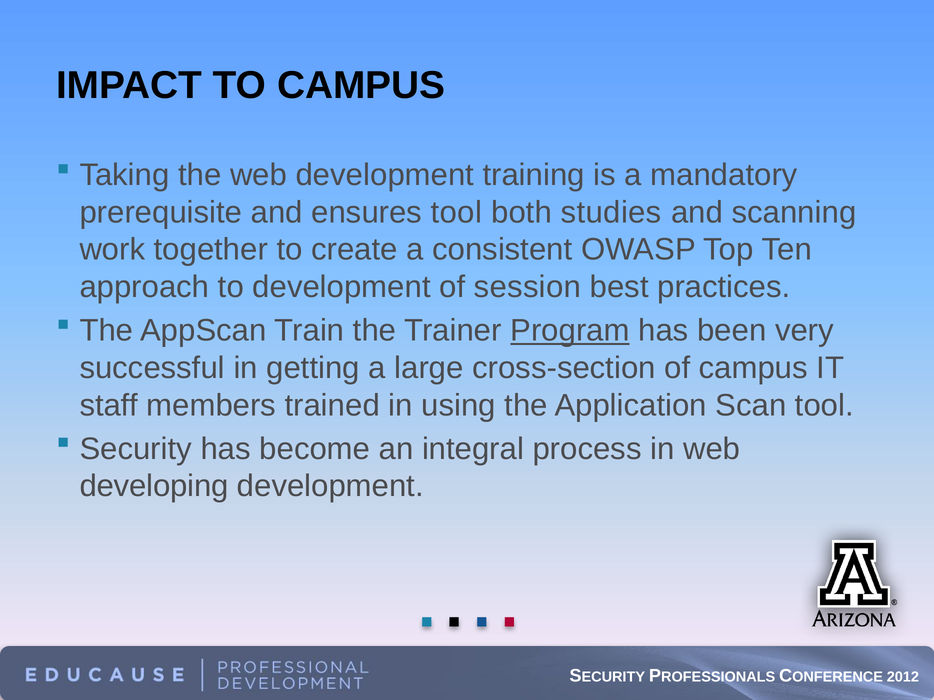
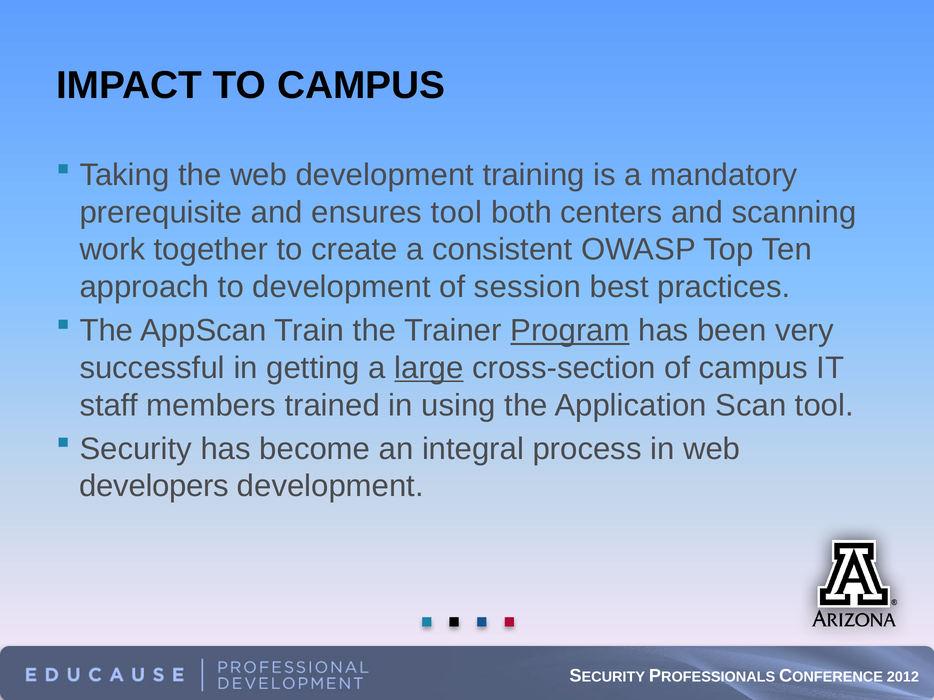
studies: studies -> centers
large underline: none -> present
developing: developing -> developers
